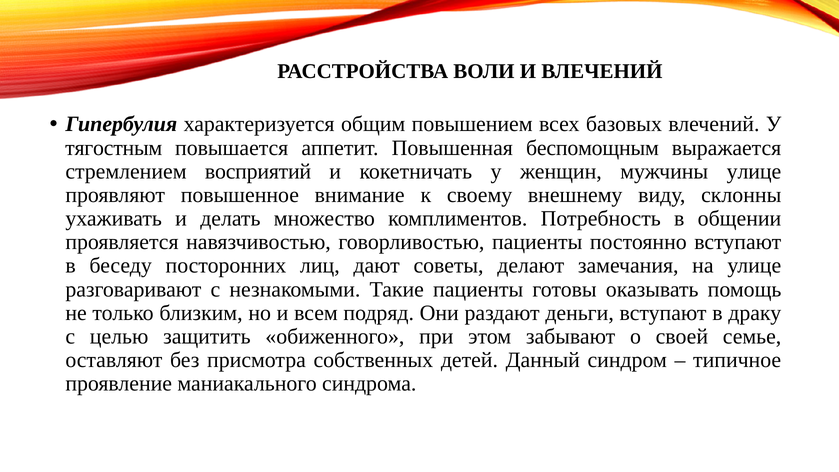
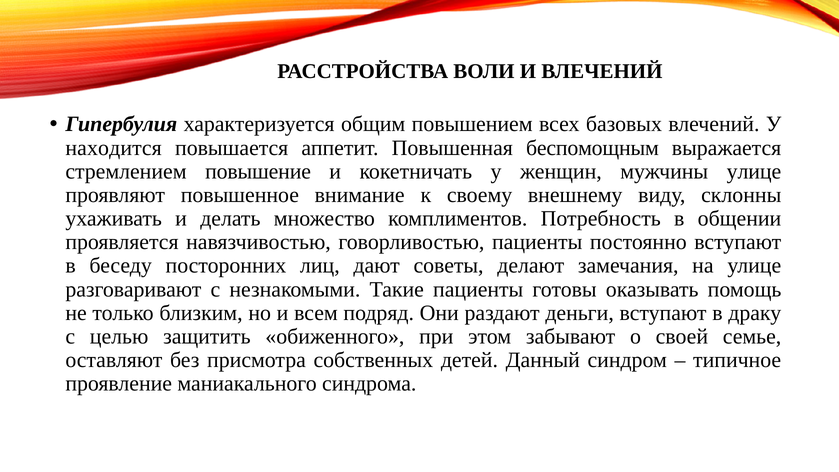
тягостным: тягостным -> находится
восприятий: восприятий -> повышение
